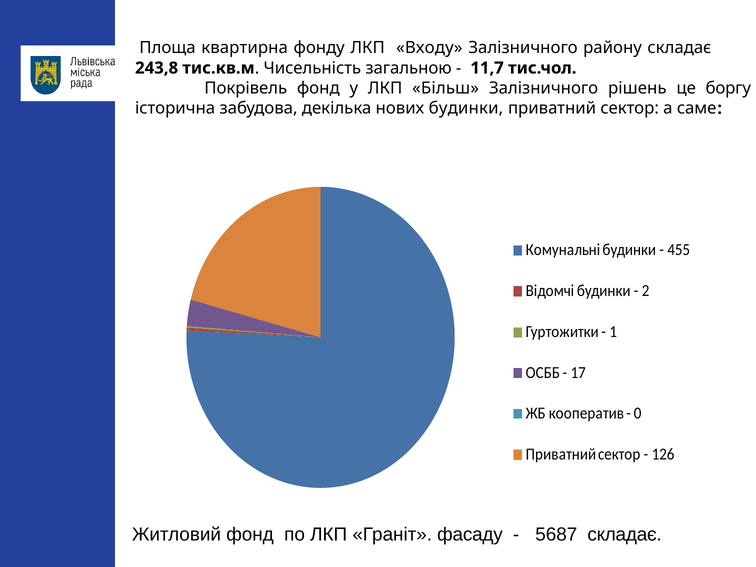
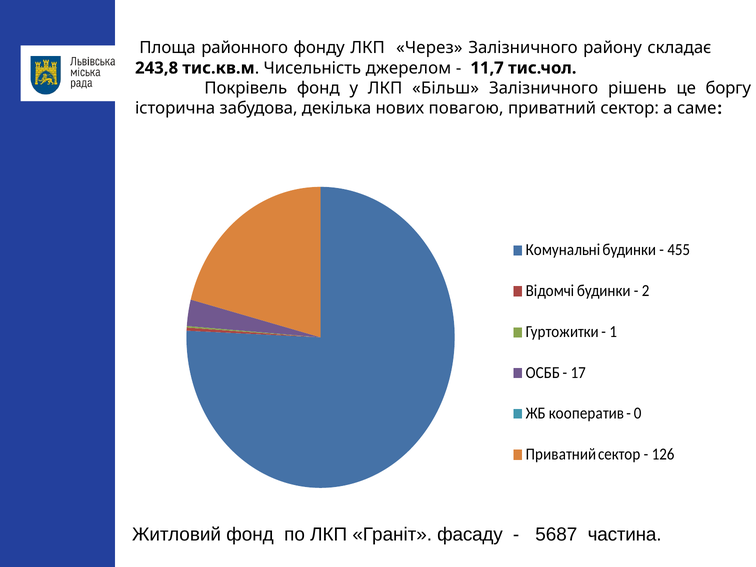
квартирна: квартирна -> районного
Входу: Входу -> Через
загальною: загальною -> джерелом
нових будинки: будинки -> повагою
5687 складає: складає -> частина
